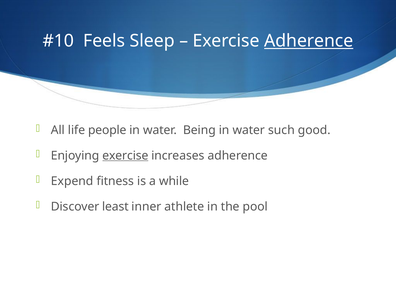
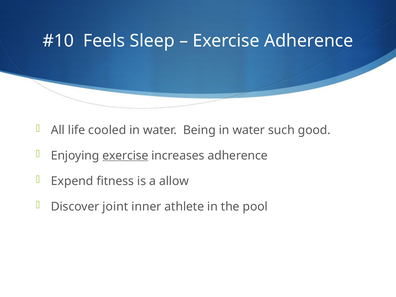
Adherence at (309, 41) underline: present -> none
people: people -> cooled
while: while -> allow
least: least -> joint
